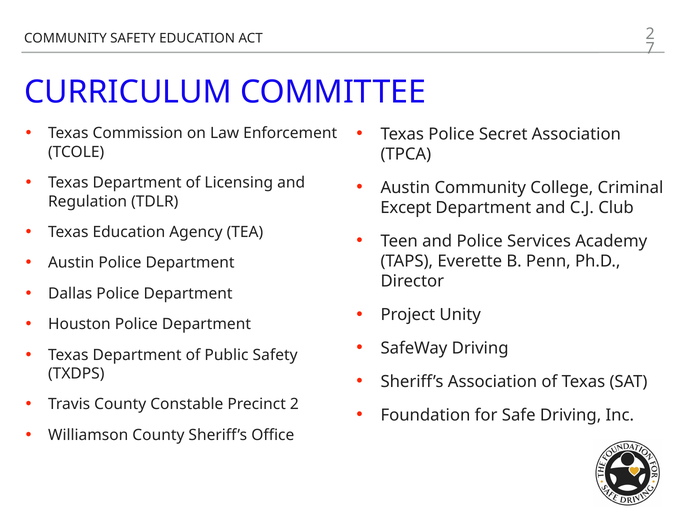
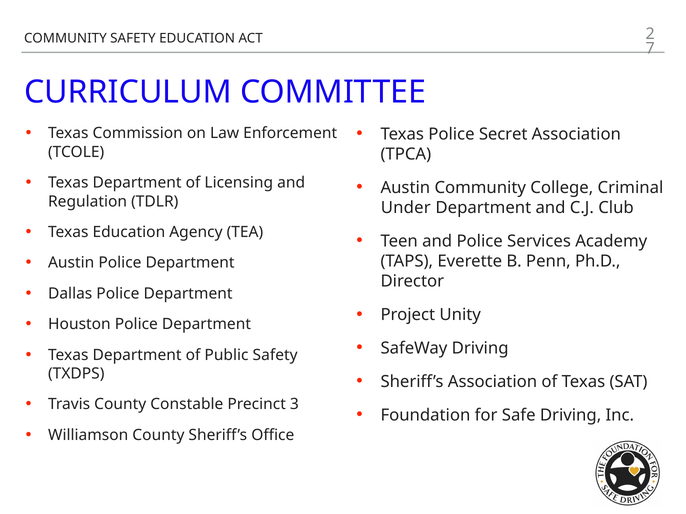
Except: Except -> Under
Precinct 2: 2 -> 3
